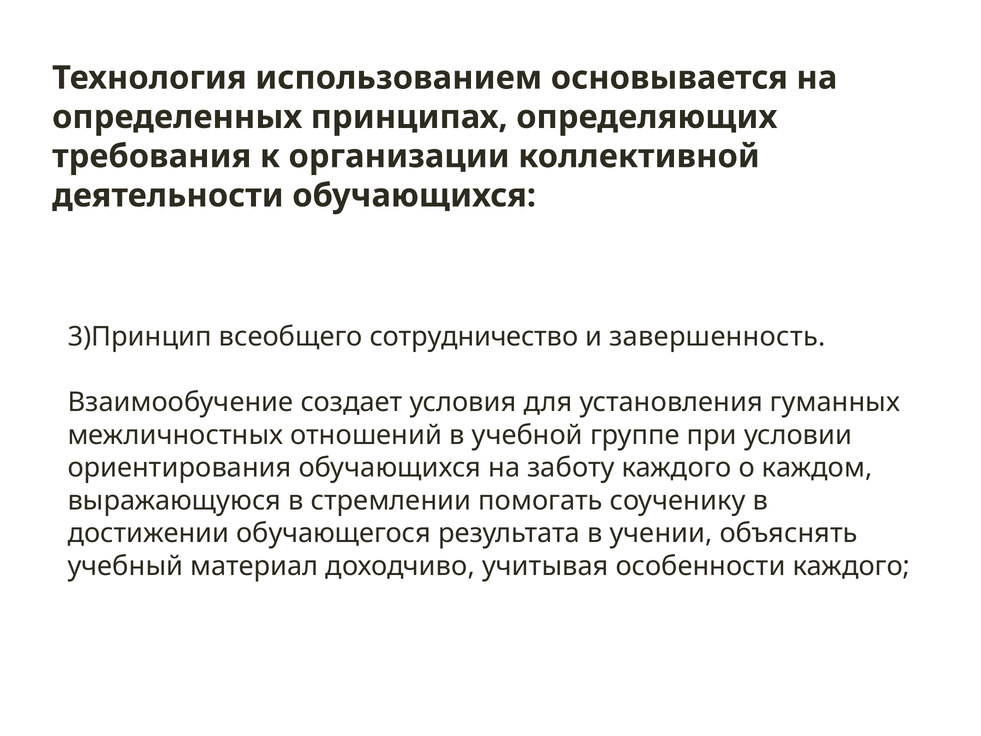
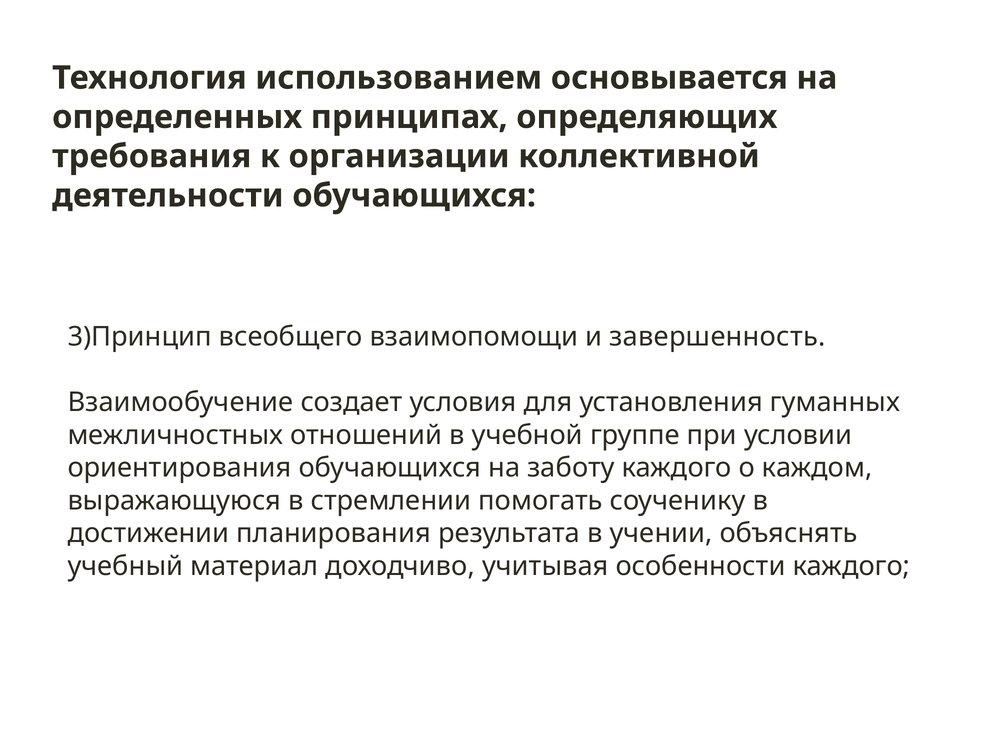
сотрудничество: сотрудничество -> взаимопомощи
обучающегося: обучающегося -> планирования
